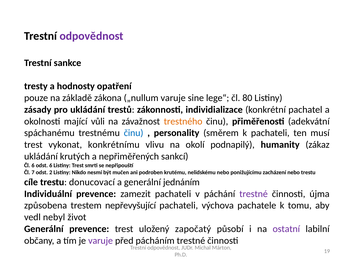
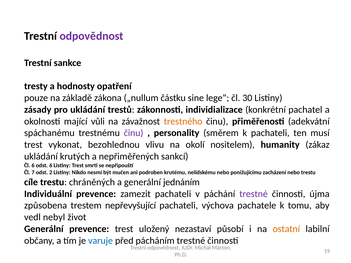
„nullum varuje: varuje -> částku
80: 80 -> 30
činu at (134, 133) colour: blue -> purple
konkrétnímu: konkrétnímu -> bezohlednou
podnapilý: podnapilý -> nositelem
donucovací: donucovací -> chráněných
započatý: započatý -> nezastaví
ostatní colour: purple -> orange
varuje at (101, 241) colour: purple -> blue
